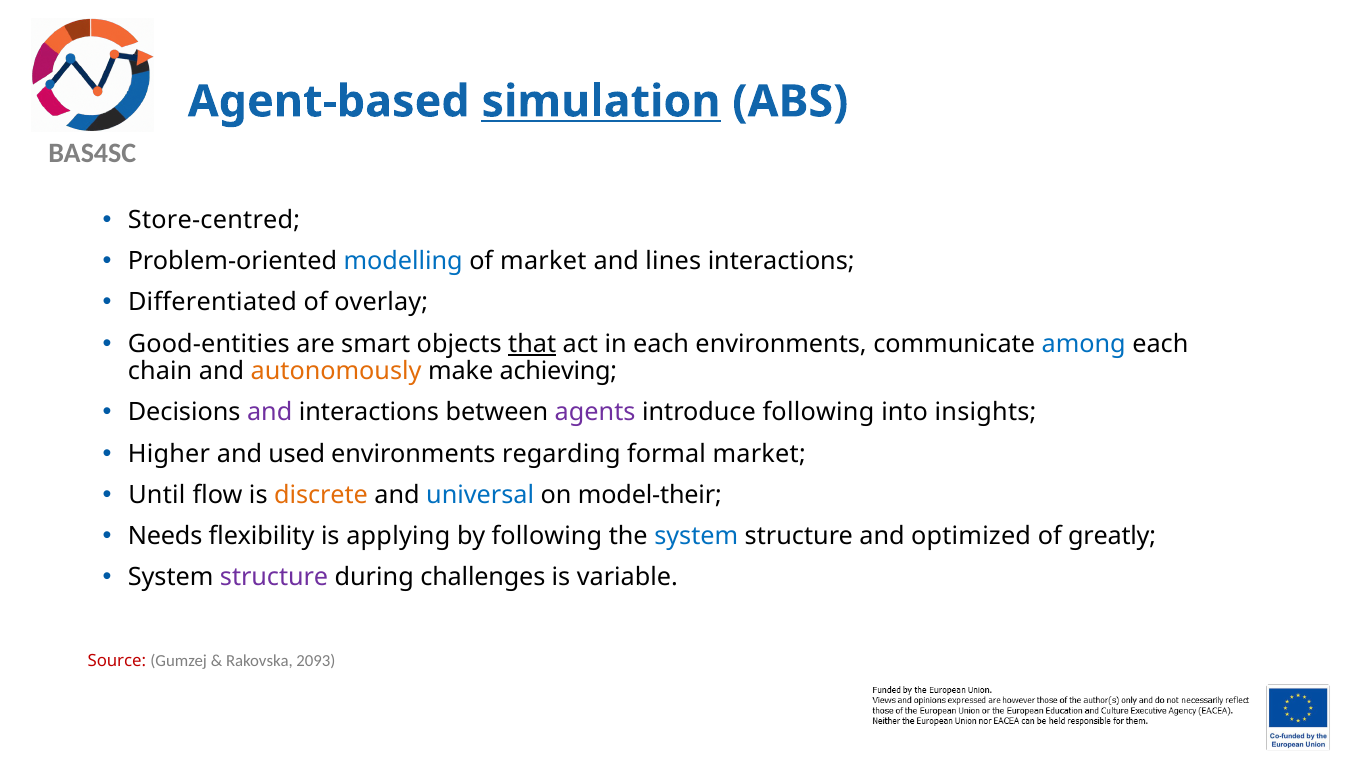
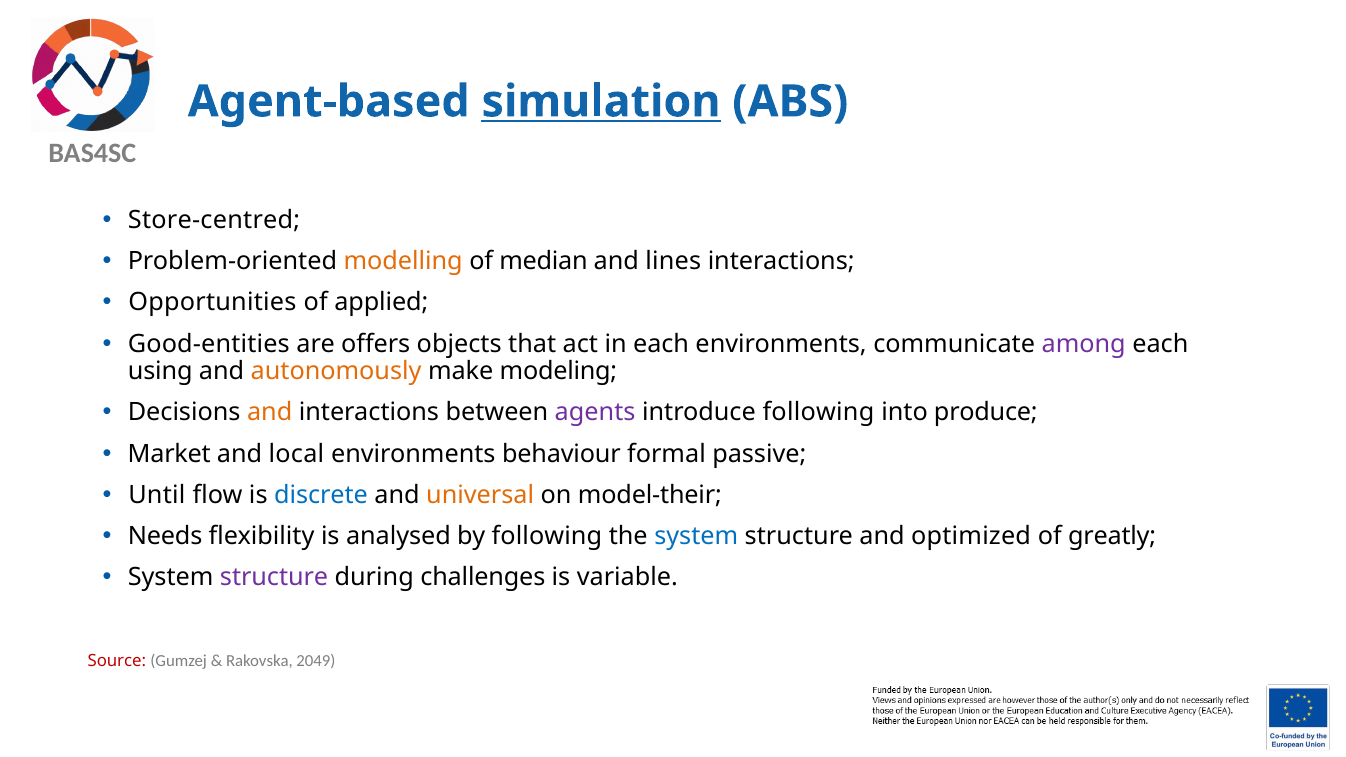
modelling colour: blue -> orange
of market: market -> median
Differentiated: Differentiated -> Opportunities
overlay: overlay -> applied
smart: smart -> offers
that underline: present -> none
among colour: blue -> purple
chain: chain -> using
achieving: achieving -> modeling
and at (270, 413) colour: purple -> orange
insights: insights -> produce
Higher: Higher -> Market
used: used -> local
regarding: regarding -> behaviour
formal market: market -> passive
discrete colour: orange -> blue
universal colour: blue -> orange
applying: applying -> analysed
2093: 2093 -> 2049
